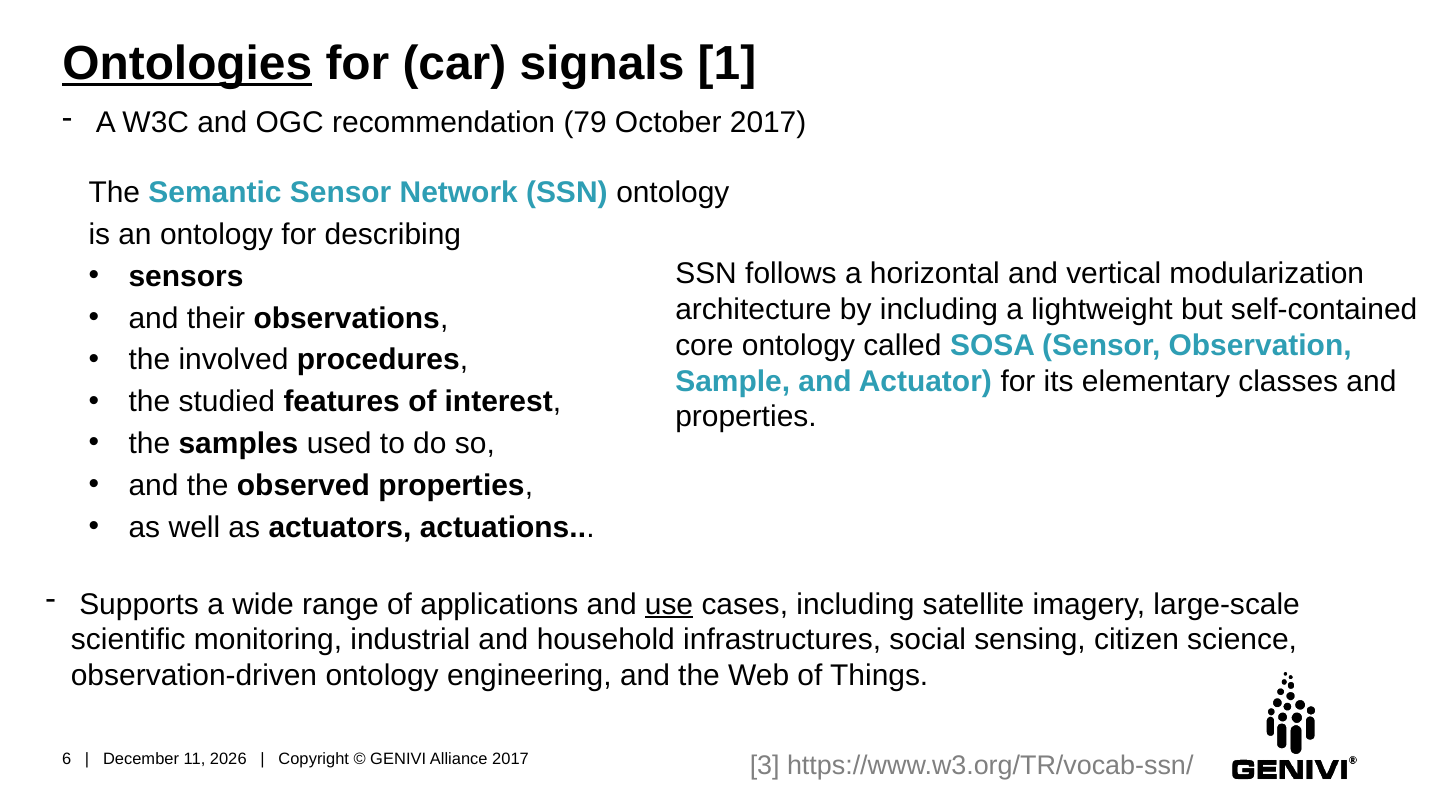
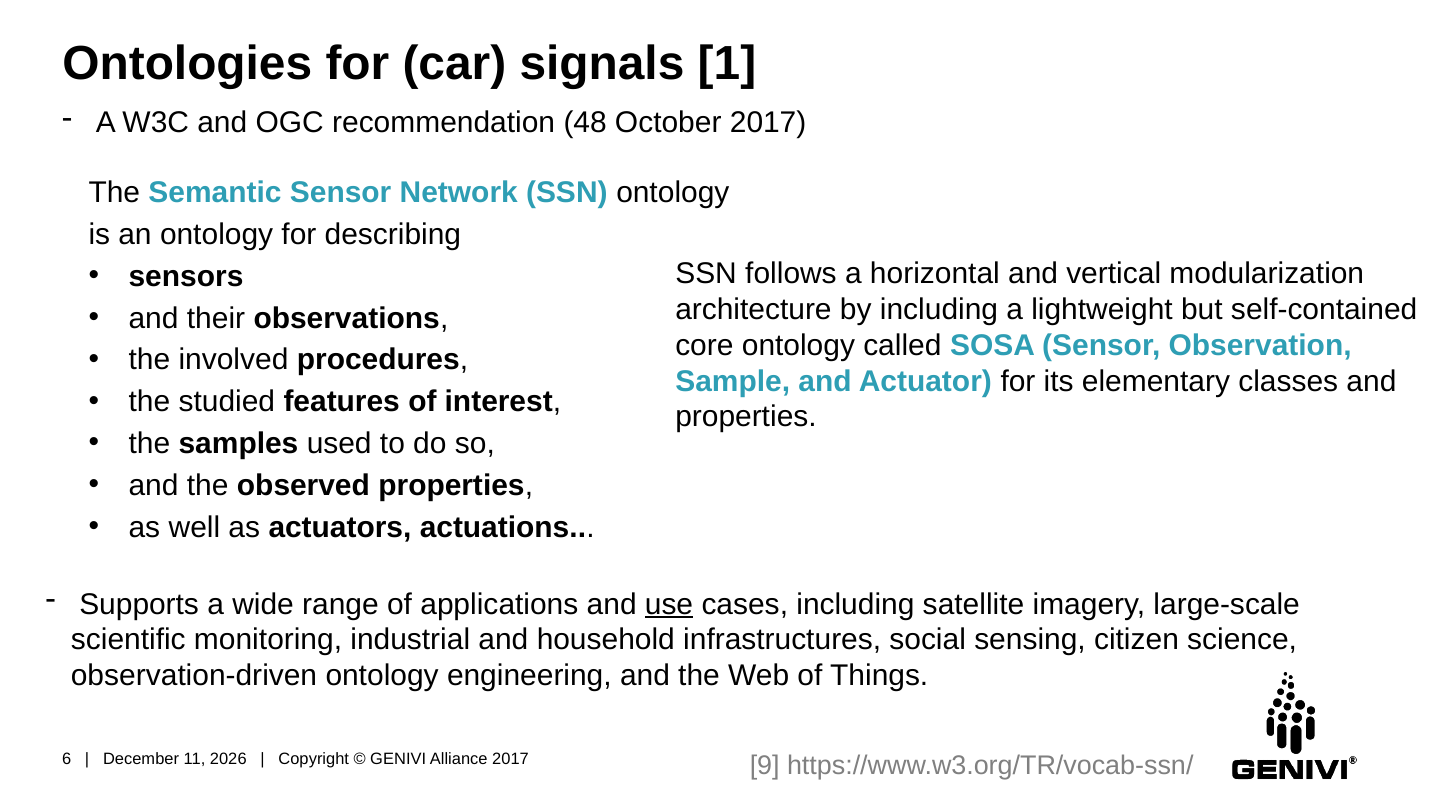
Ontologies underline: present -> none
79: 79 -> 48
3: 3 -> 9
